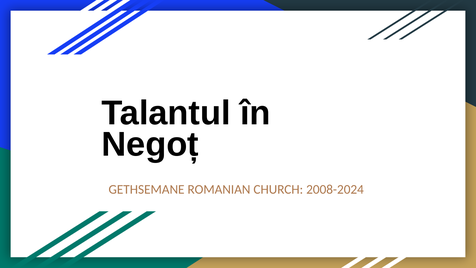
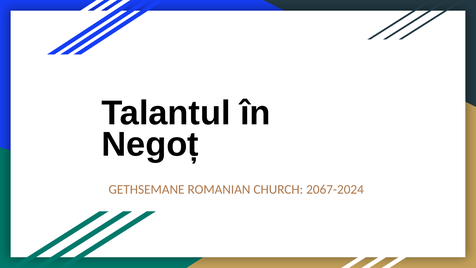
2008-2024: 2008-2024 -> 2067-2024
